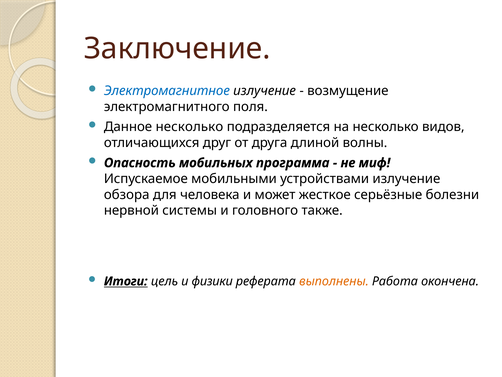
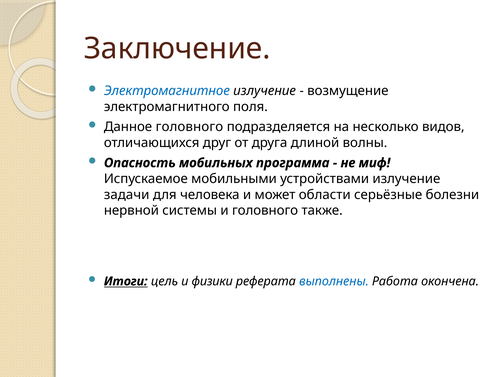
Данное несколько: несколько -> головного
обзора: обзора -> задачи
жесткое: жесткое -> области
выполнены colour: orange -> blue
